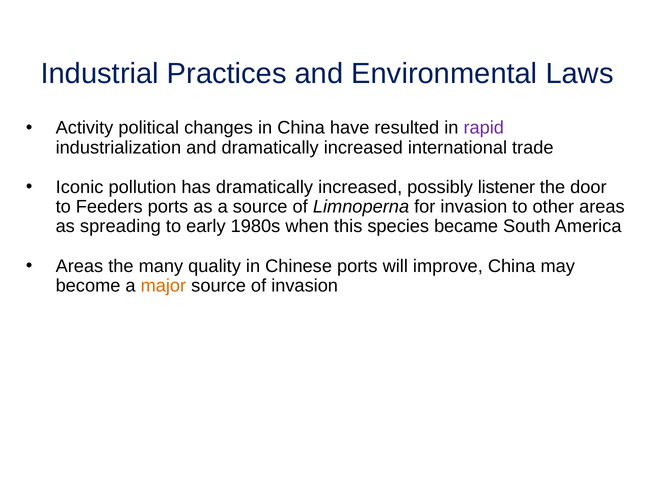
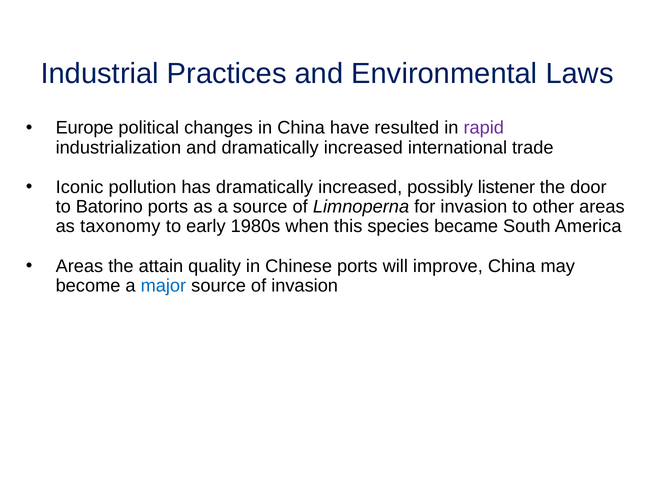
Activity: Activity -> Europe
Feeders: Feeders -> Batorino
spreading: spreading -> taxonomy
many: many -> attain
major colour: orange -> blue
